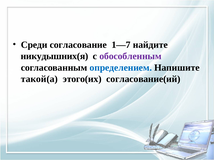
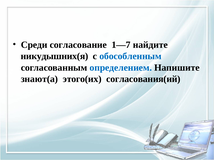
обособленным colour: purple -> blue
такой(а: такой(а -> знают(а
согласование(ий: согласование(ий -> согласования(ий
